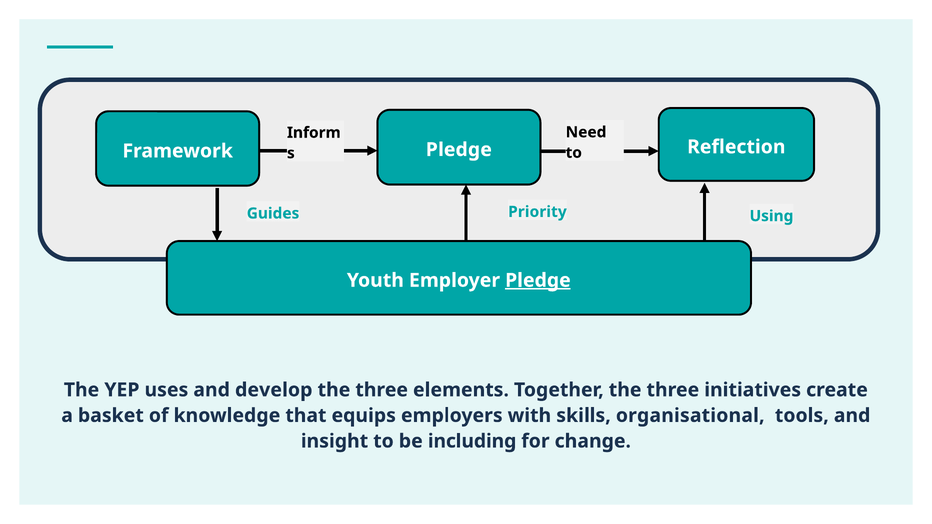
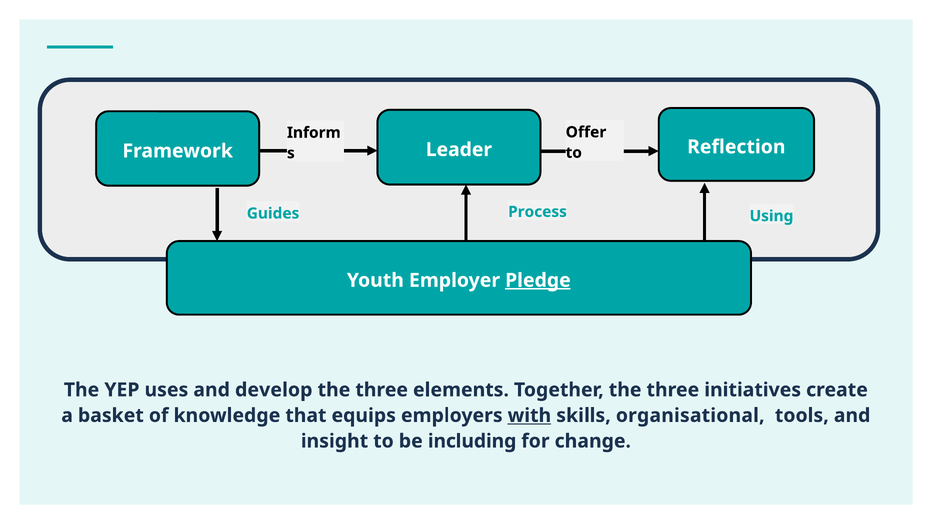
Need: Need -> Offer
Framework Pledge: Pledge -> Leader
Priority: Priority -> Process
with underline: none -> present
